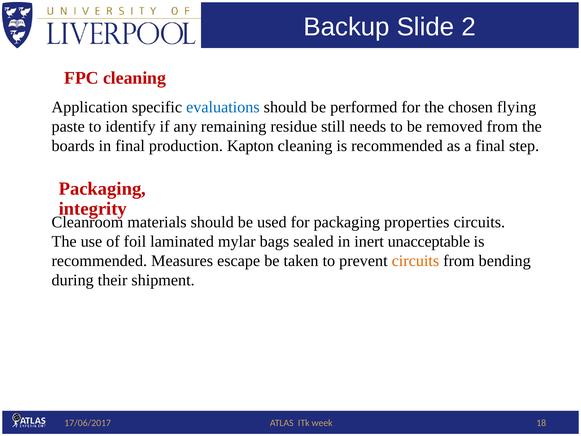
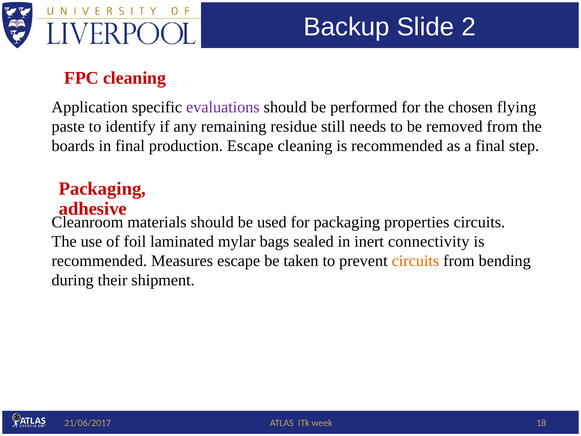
evaluations colour: blue -> purple
production Kapton: Kapton -> Escape
integrity: integrity -> adhesive
unacceptable: unacceptable -> connectivity
17/06/2017: 17/06/2017 -> 21/06/2017
